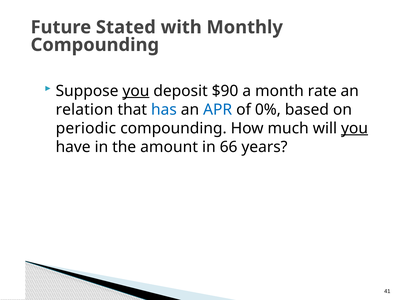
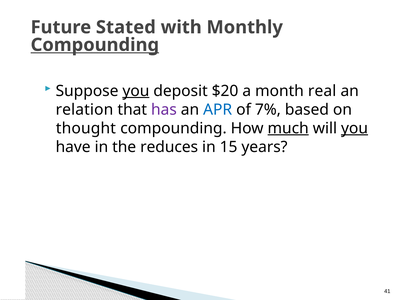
Compounding at (95, 45) underline: none -> present
$90: $90 -> $20
rate: rate -> real
has colour: blue -> purple
0%: 0% -> 7%
periodic: periodic -> thought
much underline: none -> present
amount: amount -> reduces
66: 66 -> 15
